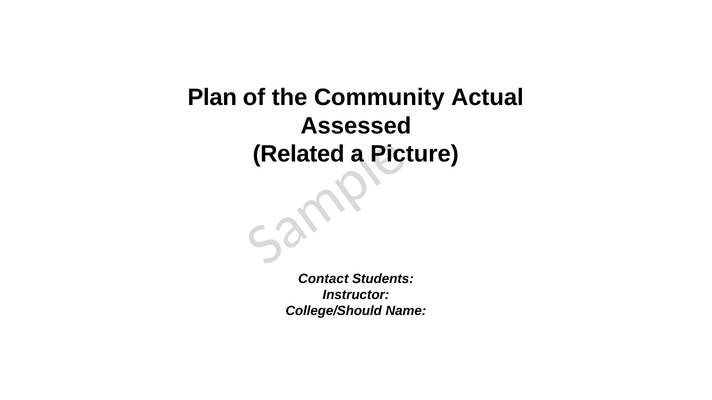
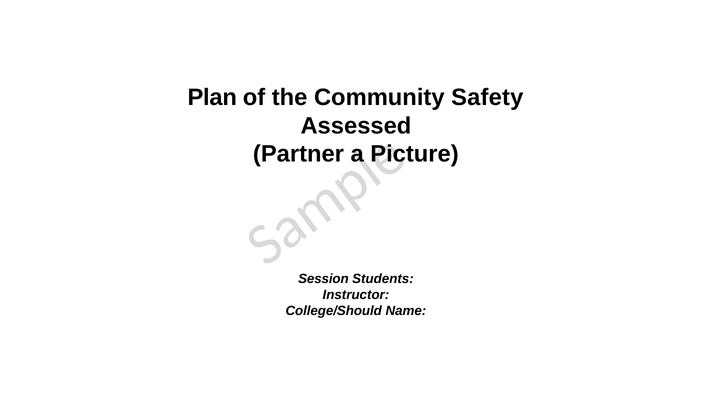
Actual: Actual -> Safety
Related: Related -> Partner
Contact: Contact -> Session
